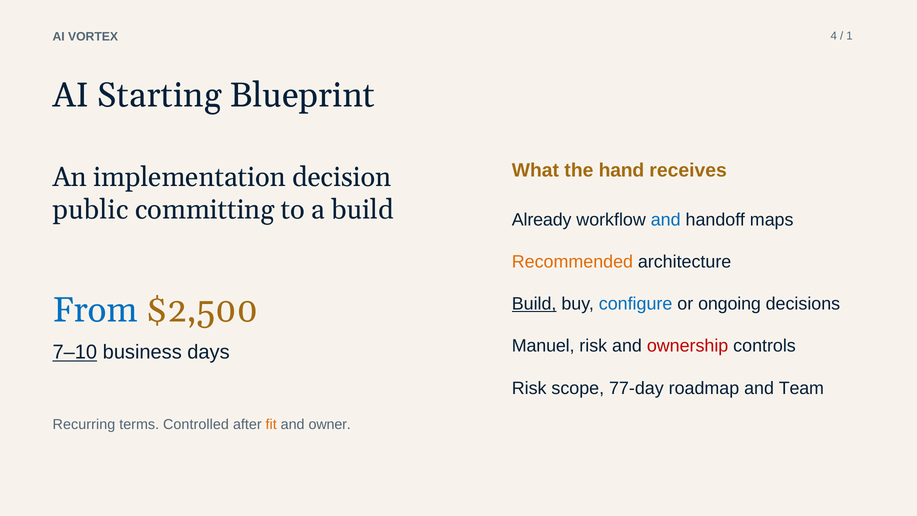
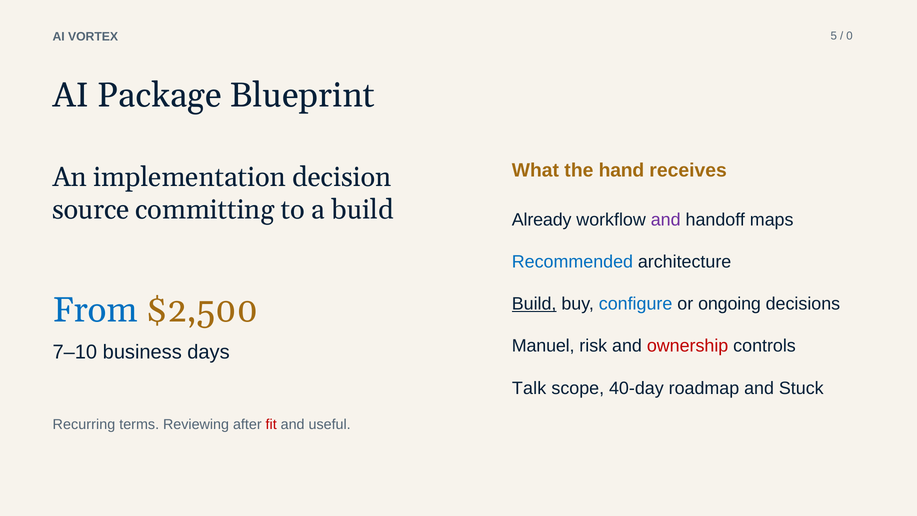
4: 4 -> 5
1: 1 -> 0
Starting: Starting -> Package
public: public -> source
and at (666, 220) colour: blue -> purple
Recommended colour: orange -> blue
7–10 underline: present -> none
Risk at (529, 388): Risk -> Talk
77-day: 77-day -> 40-day
Team: Team -> Stuck
Controlled: Controlled -> Reviewing
fit colour: orange -> red
owner: owner -> useful
